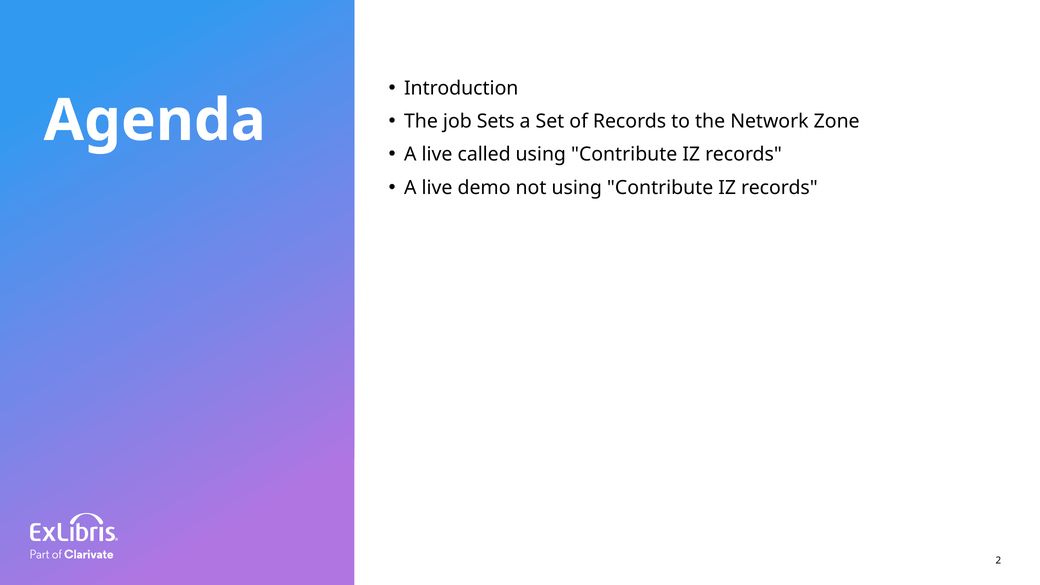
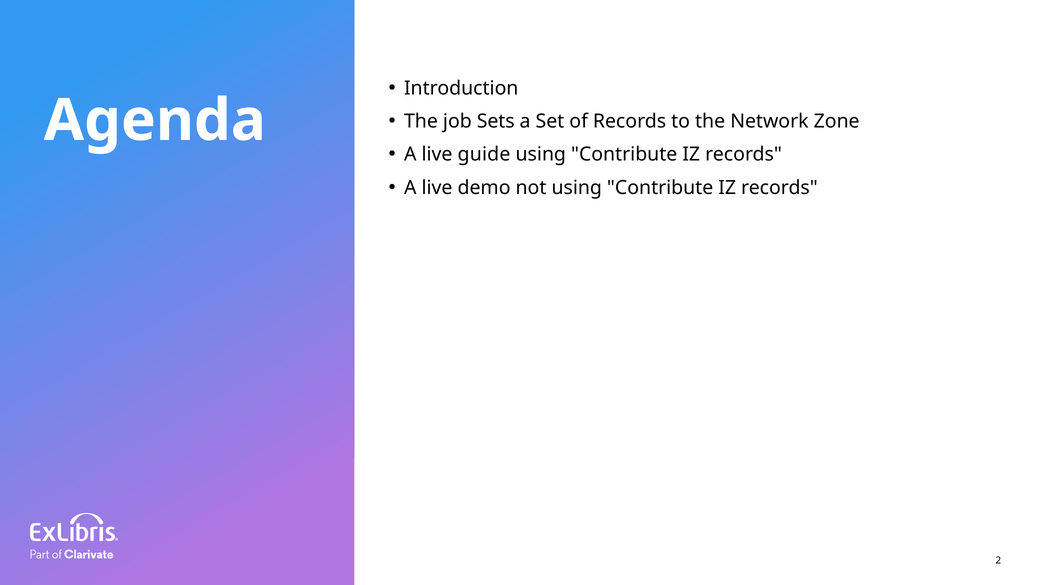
called: called -> guide
